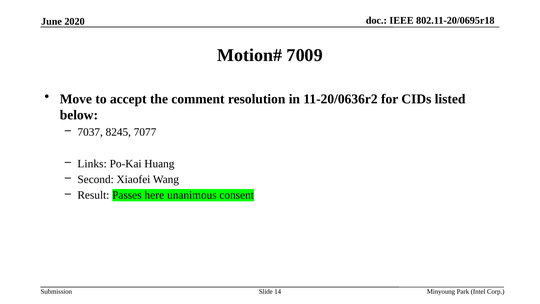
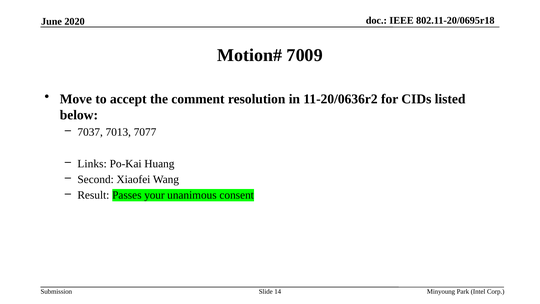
8245: 8245 -> 7013
here: here -> your
